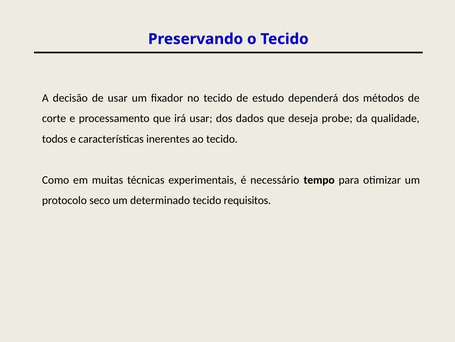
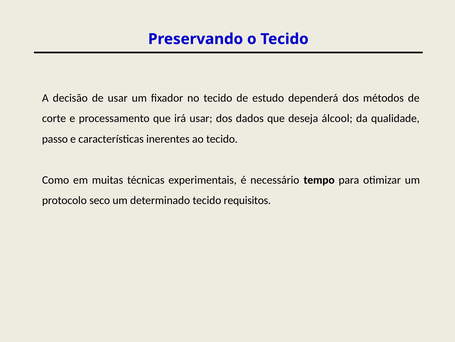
probe: probe -> álcool
todos: todos -> passo
